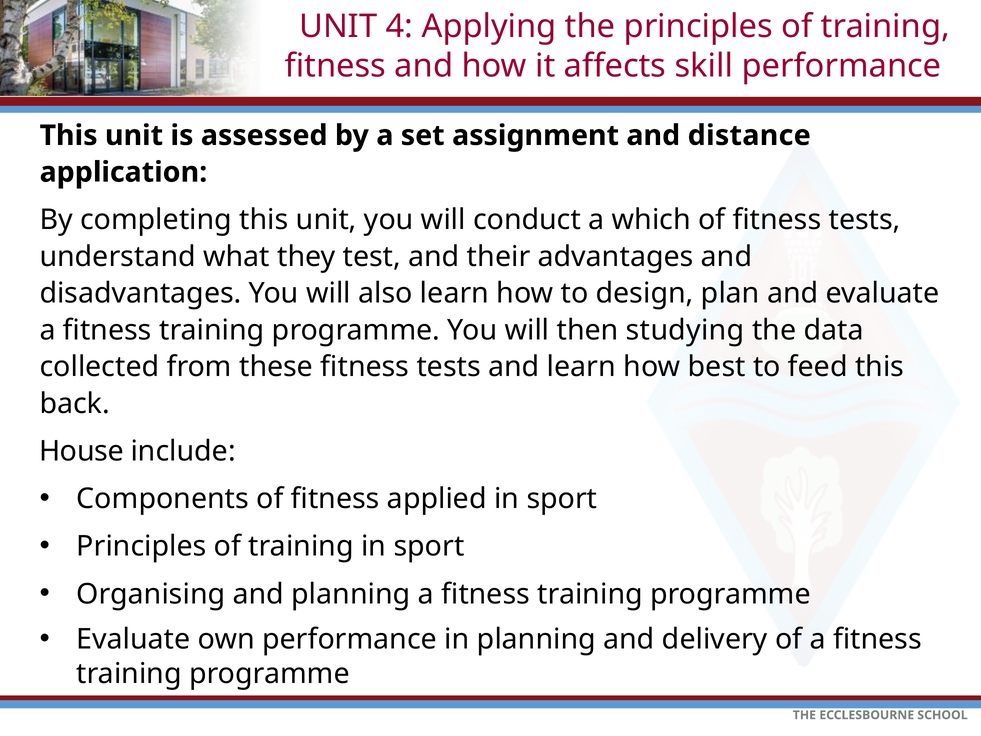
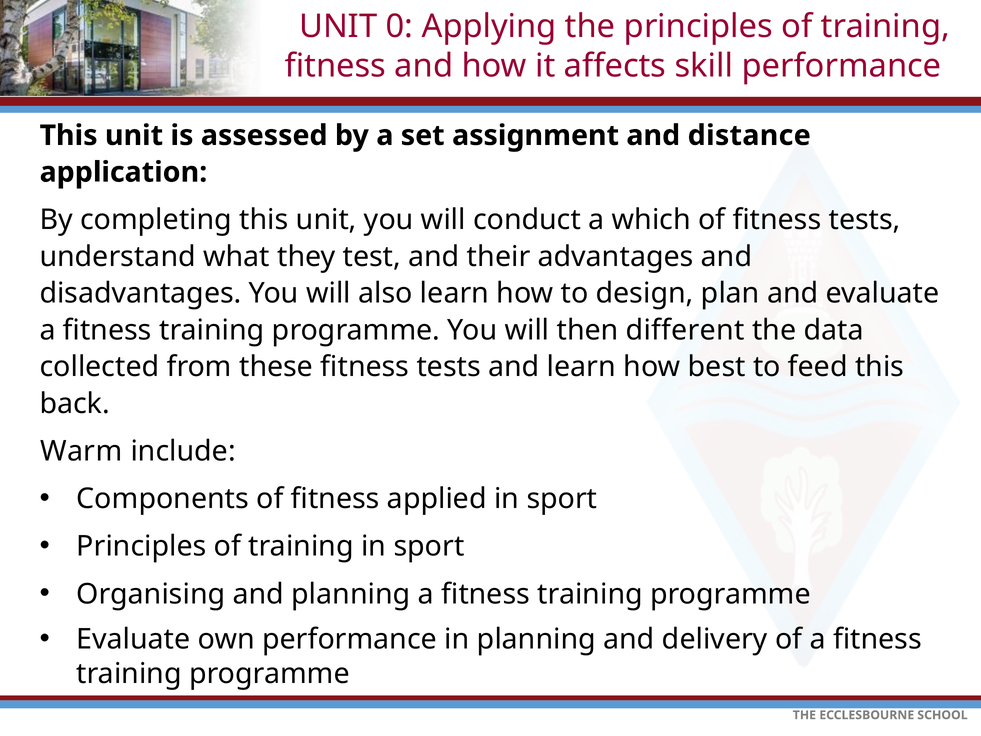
4: 4 -> 0
studying: studying -> different
House: House -> Warm
